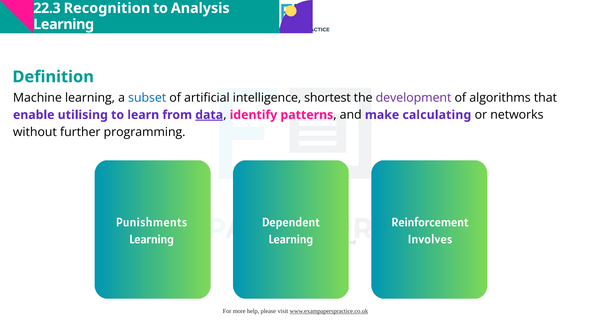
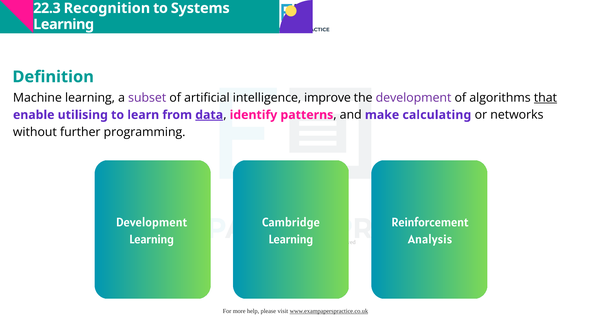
Analysis: Analysis -> Systems
subset colour: blue -> purple
shortest: shortest -> improve
that underline: none -> present
Punishments at (152, 223): Punishments -> Development
Dependent: Dependent -> Cambridge
Involves: Involves -> Analysis
